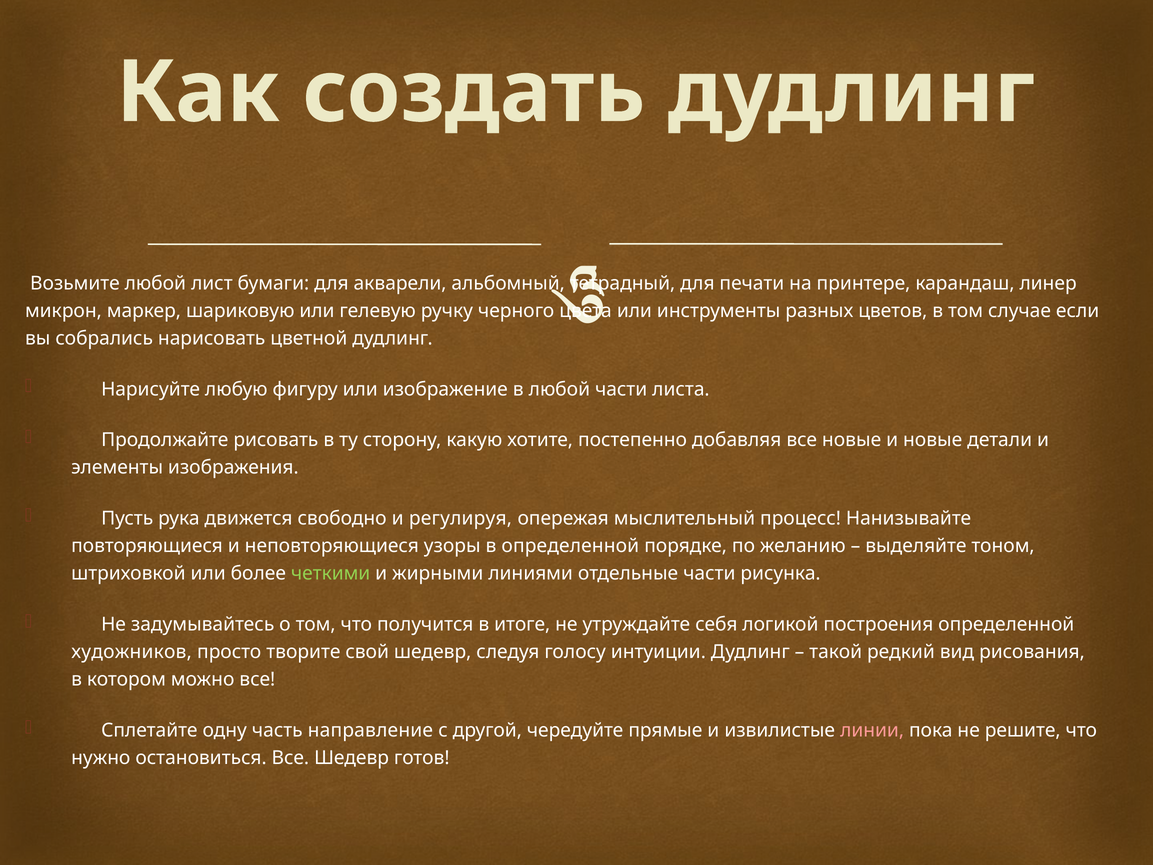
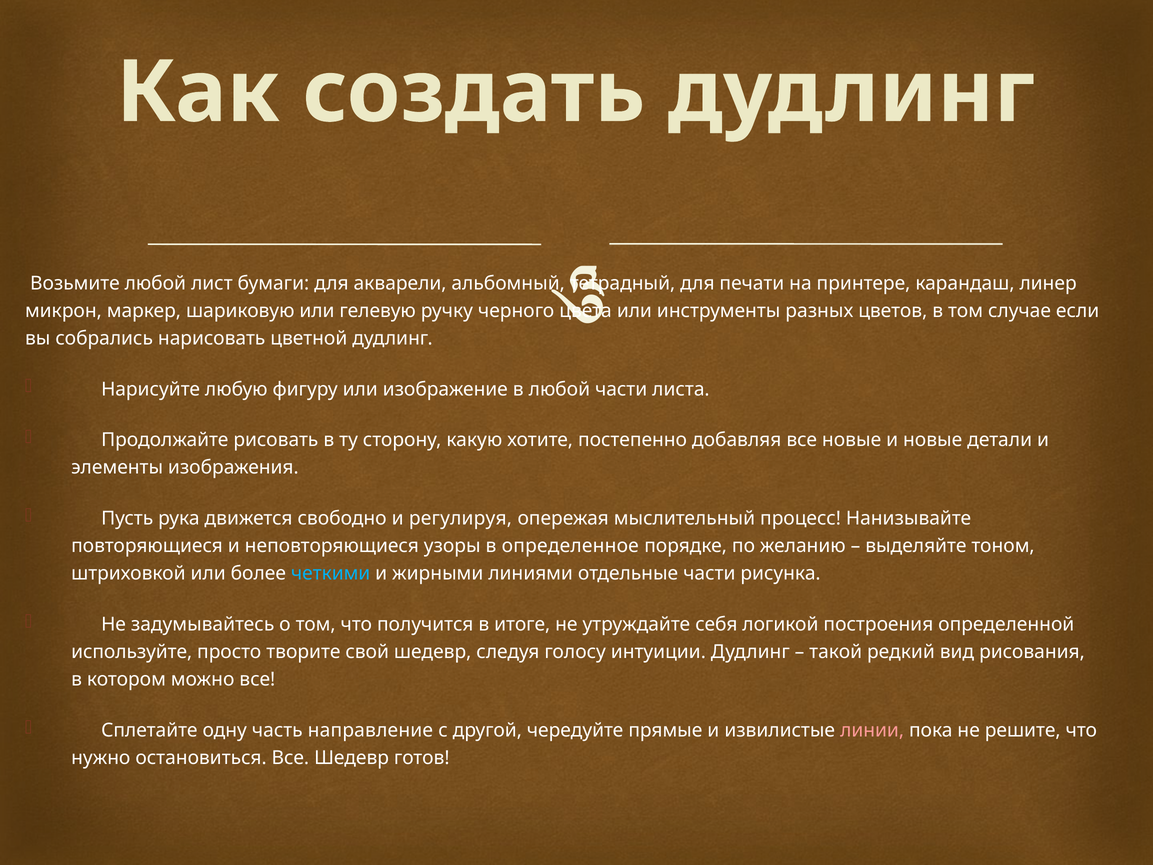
в определенной: определенной -> определенное
четкими colour: light green -> light blue
художников: художников -> используйте
